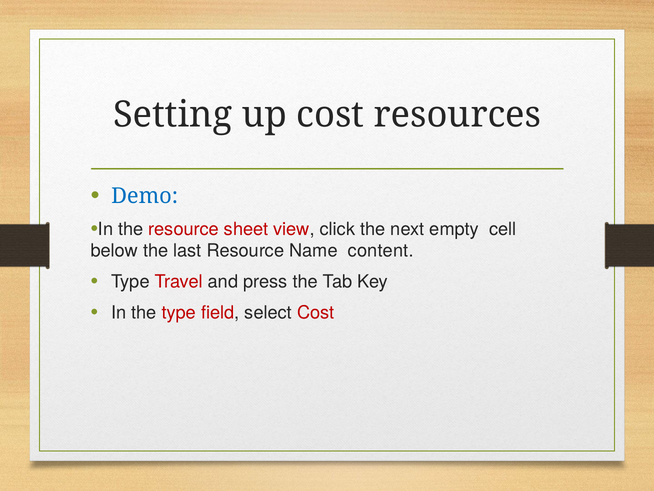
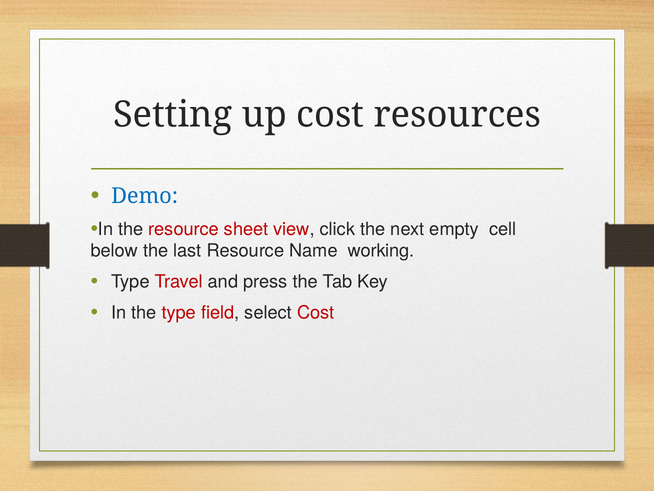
content: content -> working
